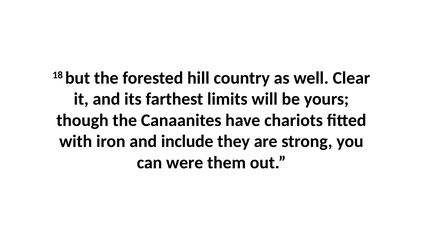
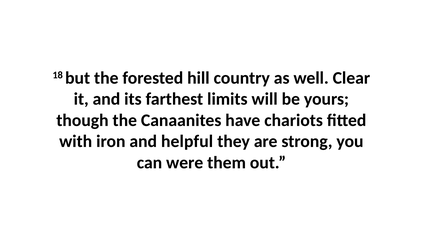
include: include -> helpful
